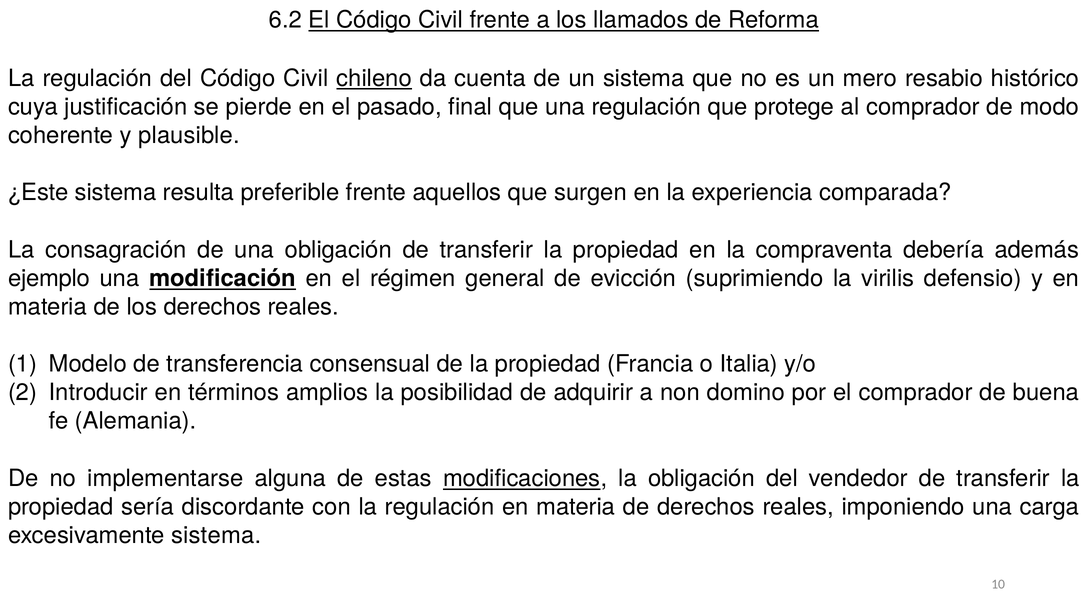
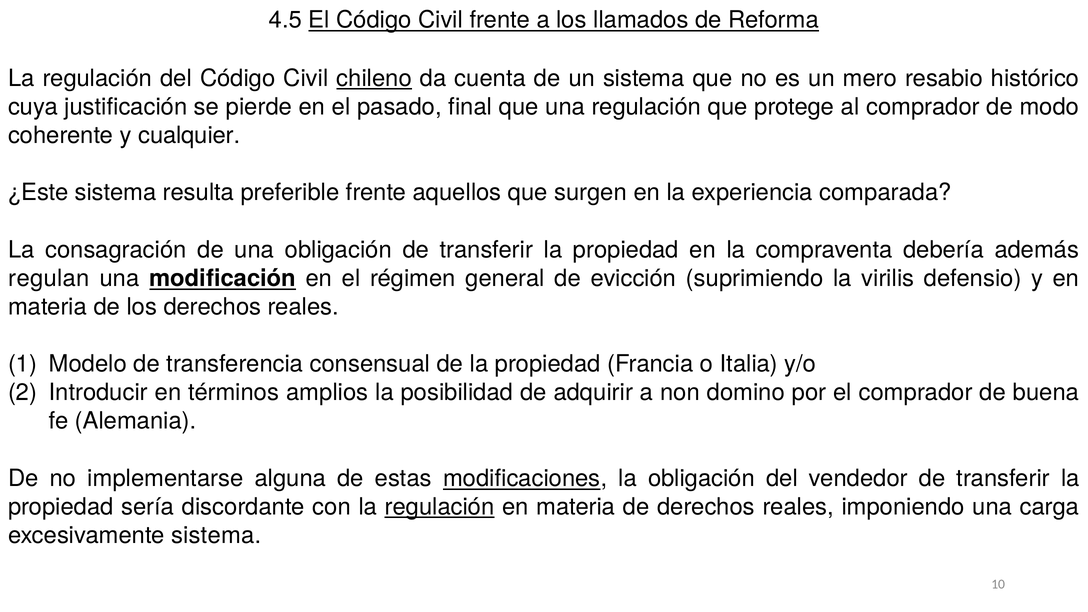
6.2: 6.2 -> 4.5
plausible: plausible -> cualquier
ejemplo: ejemplo -> regulan
regulación at (440, 507) underline: none -> present
